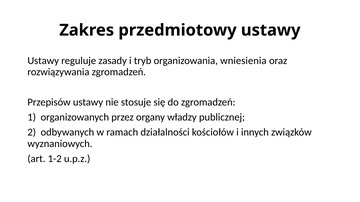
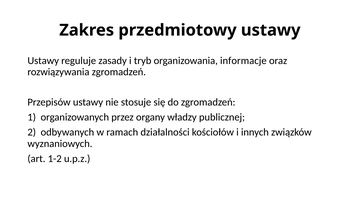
wniesienia: wniesienia -> informacje
